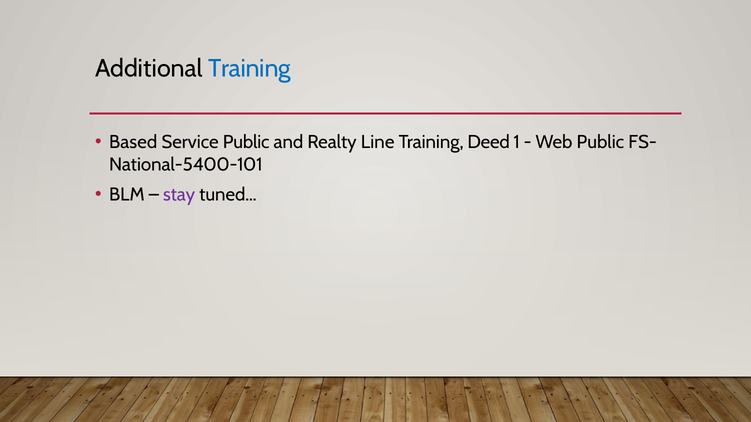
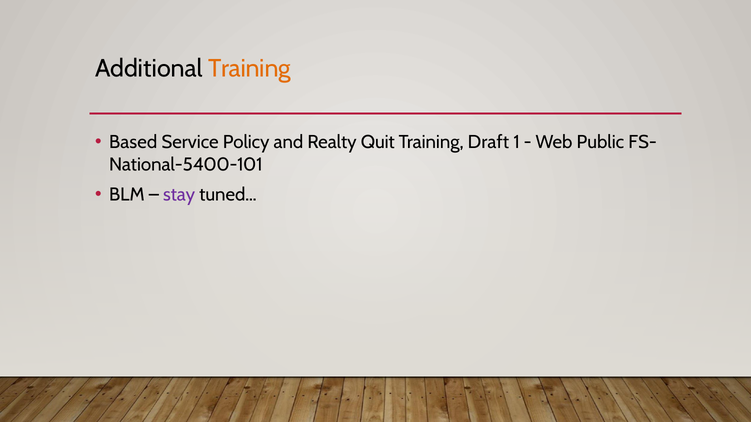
Training at (249, 69) colour: blue -> orange
Service Public: Public -> Policy
Line: Line -> Quit
Deed: Deed -> Draft
